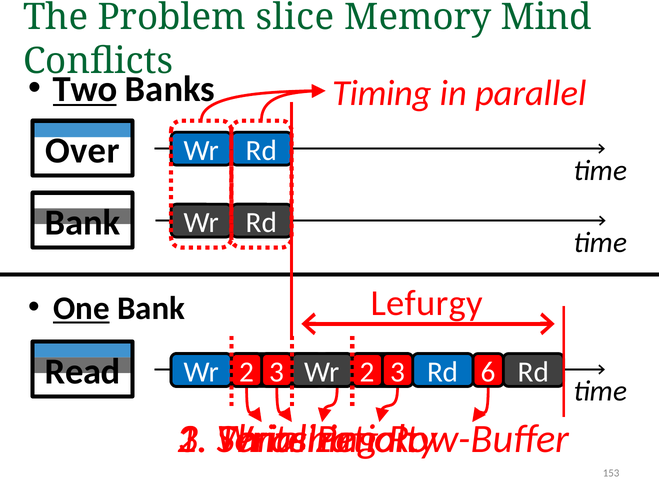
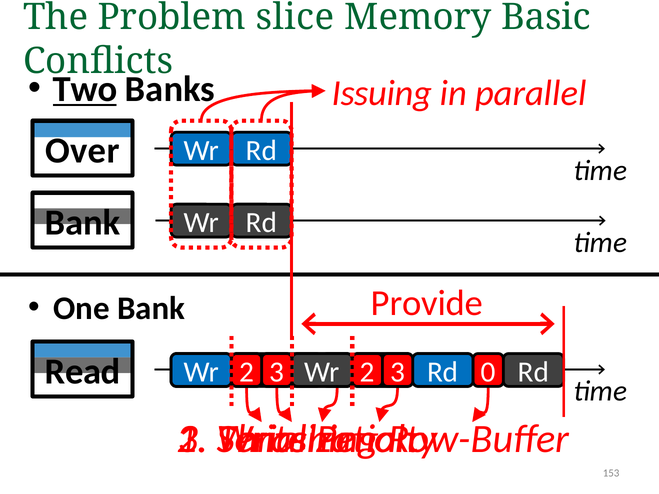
Mind: Mind -> Basic
Timing: Timing -> Issuing
Lefurgy: Lefurgy -> Provide
One underline: present -> none
6: 6 -> 0
